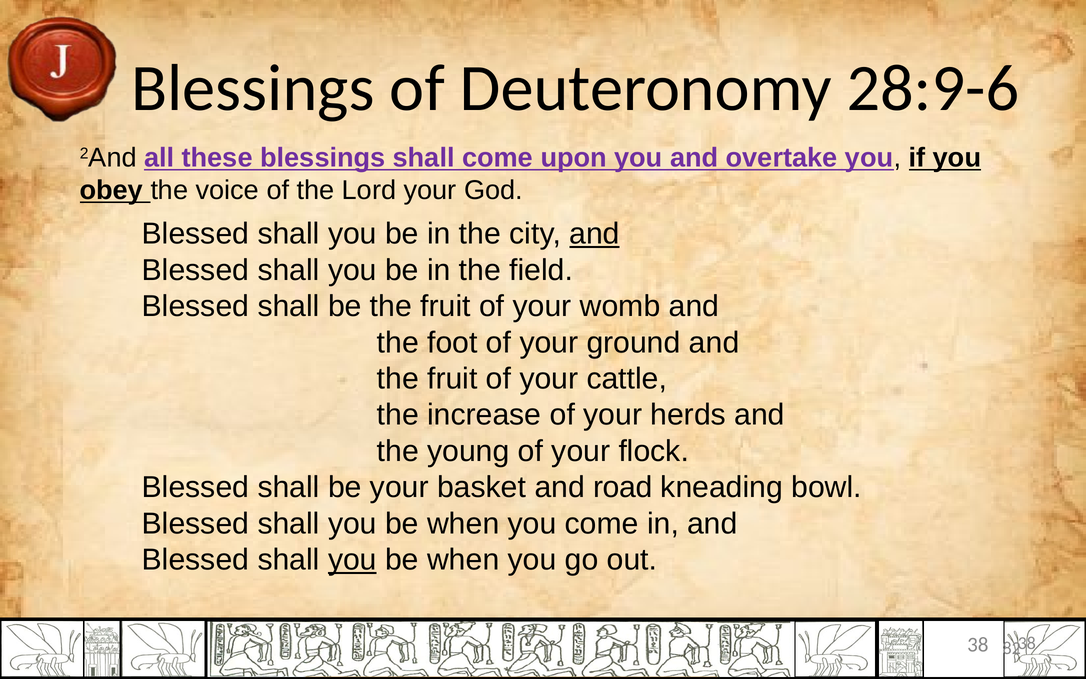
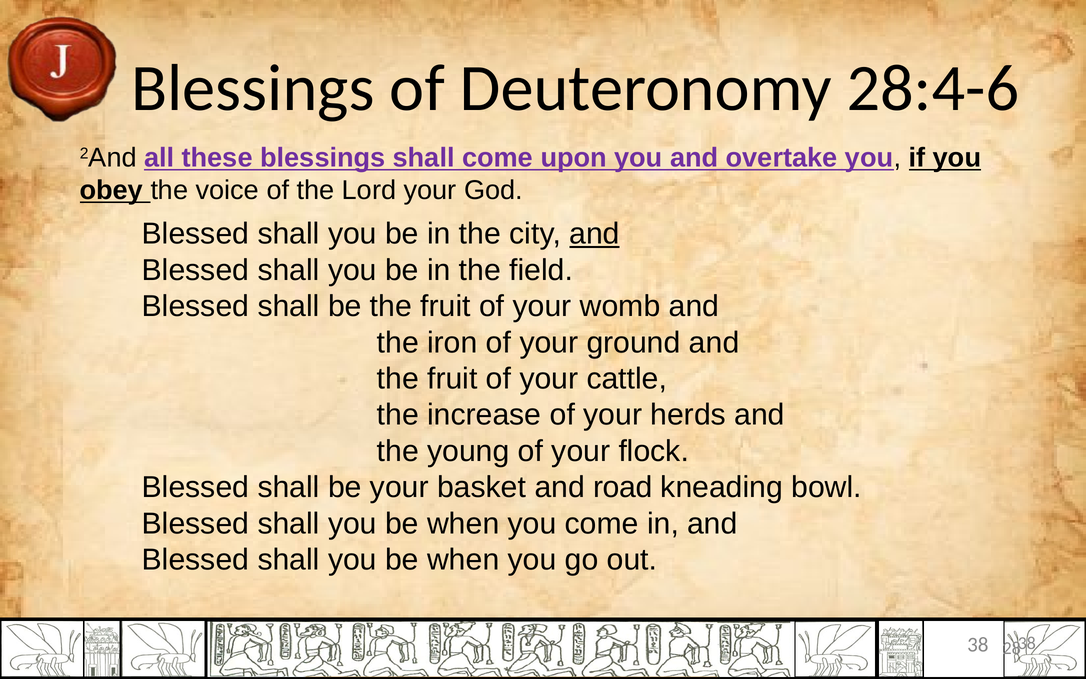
28:9-6: 28:9-6 -> 28:4-6
foot: foot -> iron
you at (352, 560) underline: present -> none
82: 82 -> 28
